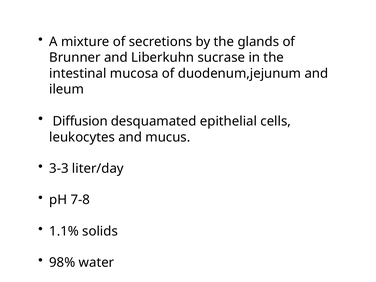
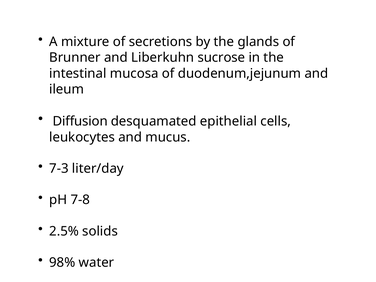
sucrase: sucrase -> sucrose
3-3: 3-3 -> 7-3
1.1%: 1.1% -> 2.5%
